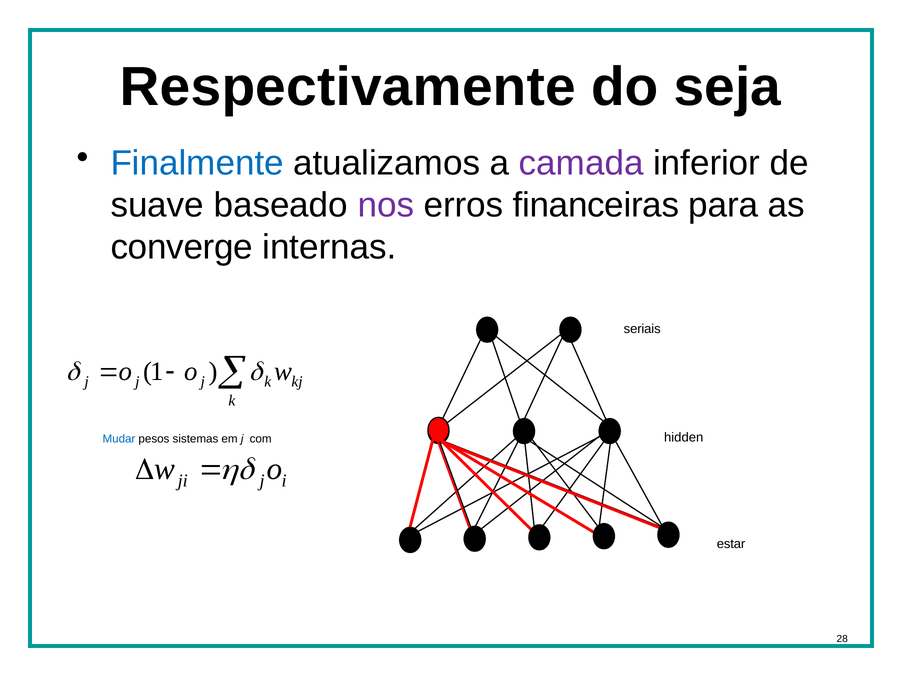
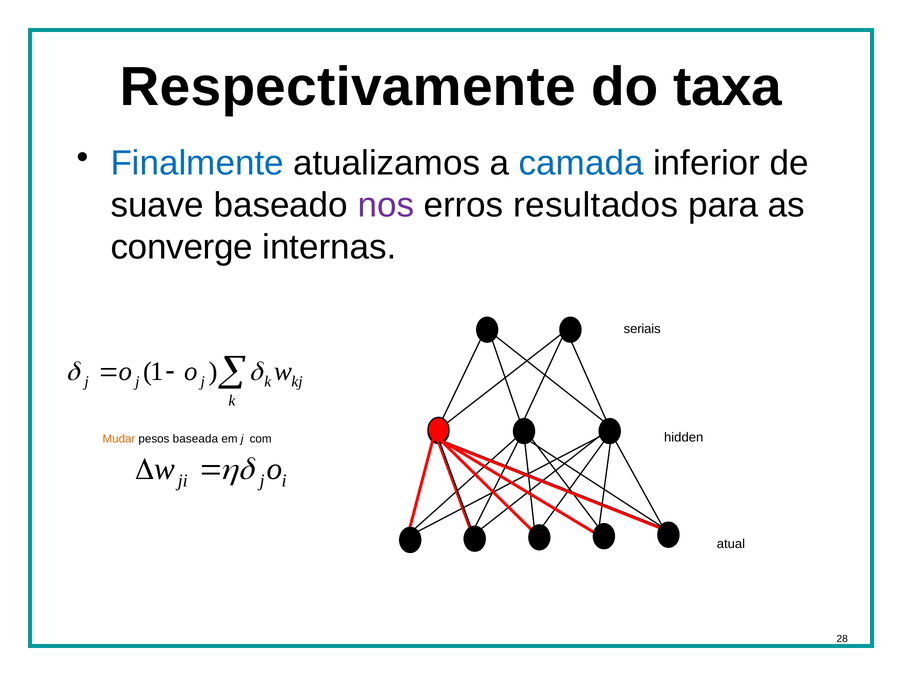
seja: seja -> taxa
camada colour: purple -> blue
financeiras: financeiras -> resultados
Mudar colour: blue -> orange
sistemas: sistemas -> baseada
estar: estar -> atual
